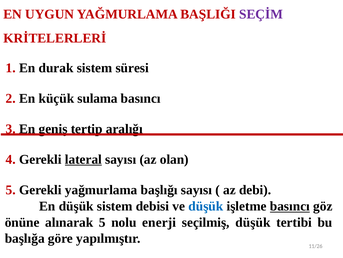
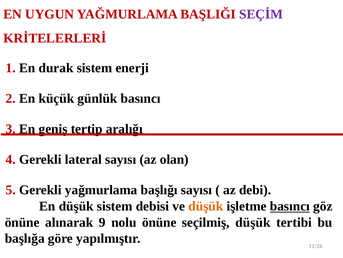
süresi: süresi -> enerji
sulama: sulama -> günlük
lateral underline: present -> none
düşük at (206, 206) colour: blue -> orange
alınarak 5: 5 -> 9
nolu enerji: enerji -> önüne
